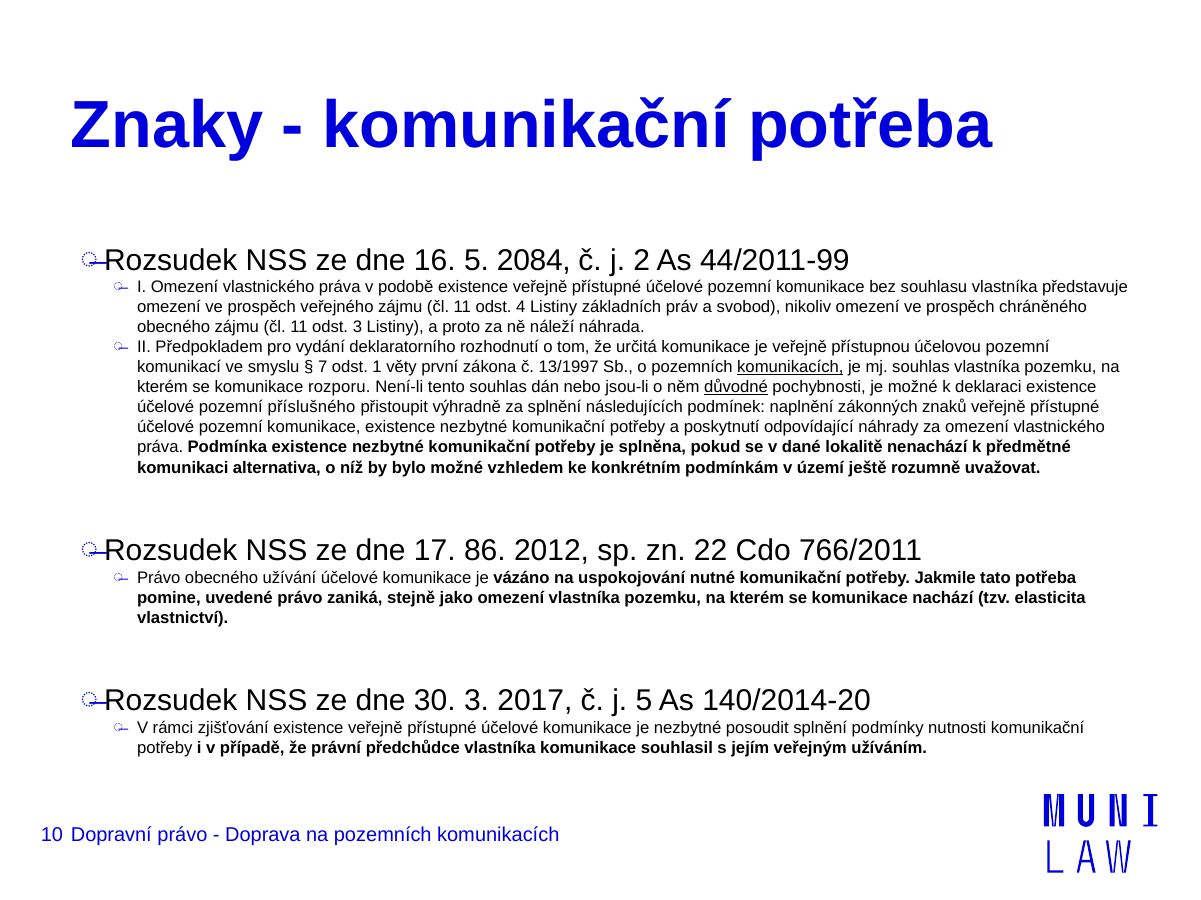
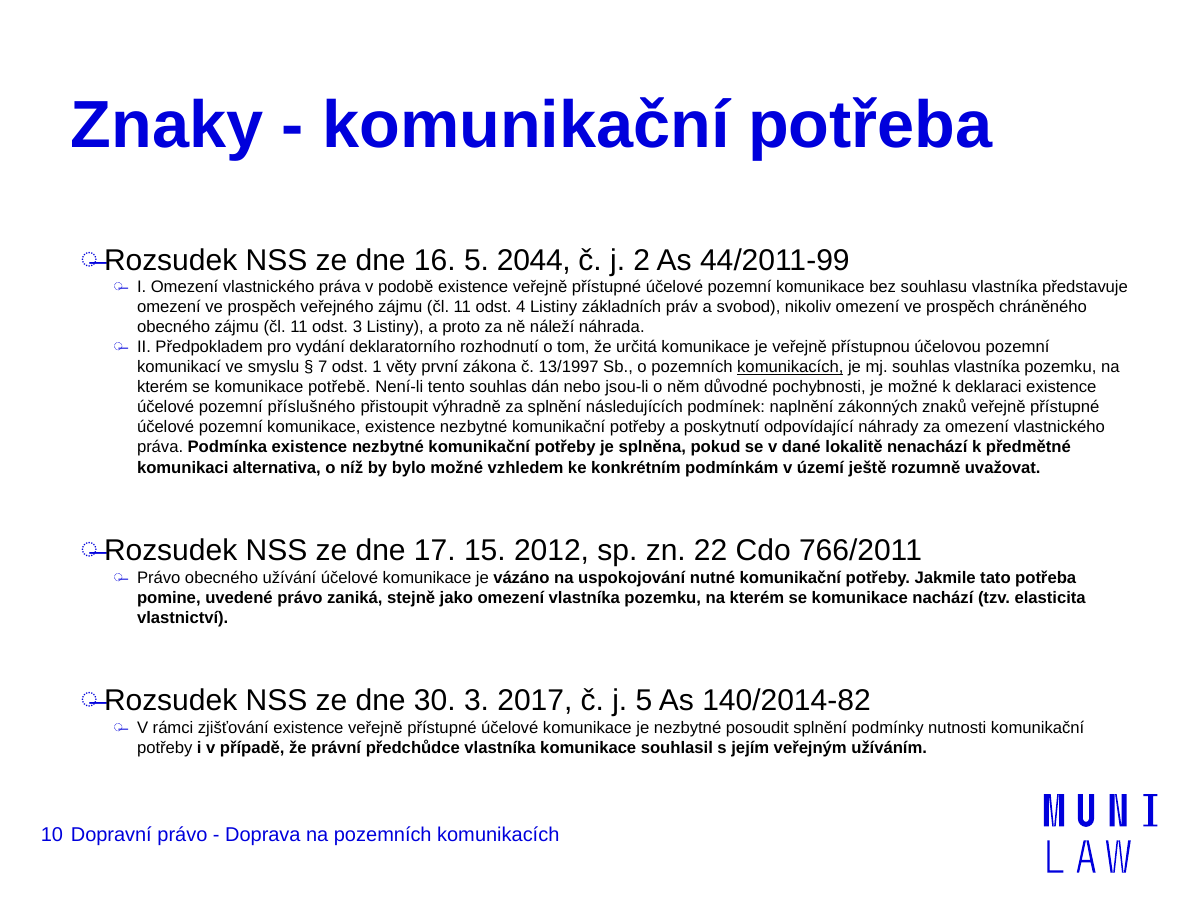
2084: 2084 -> 2044
rozporu: rozporu -> potřebě
důvodné underline: present -> none
86: 86 -> 15
140/2014-20: 140/2014-20 -> 140/2014-82
